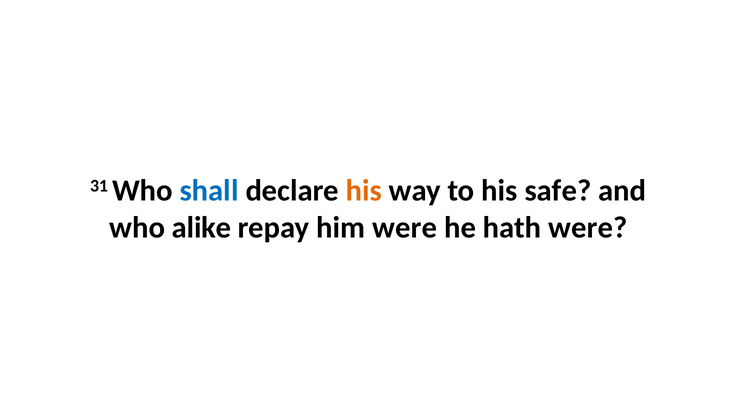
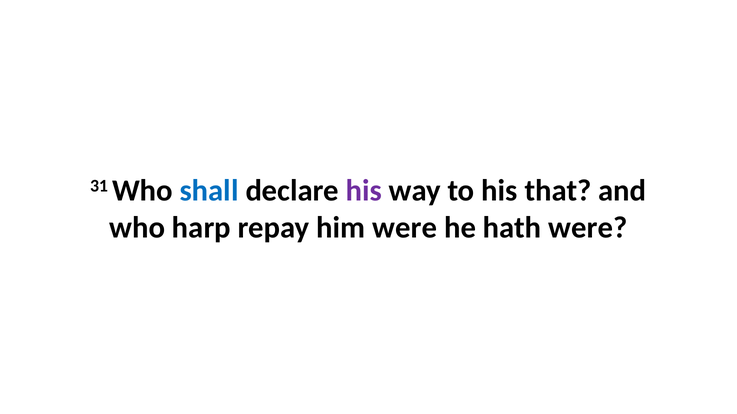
his at (364, 191) colour: orange -> purple
safe: safe -> that
alike: alike -> harp
